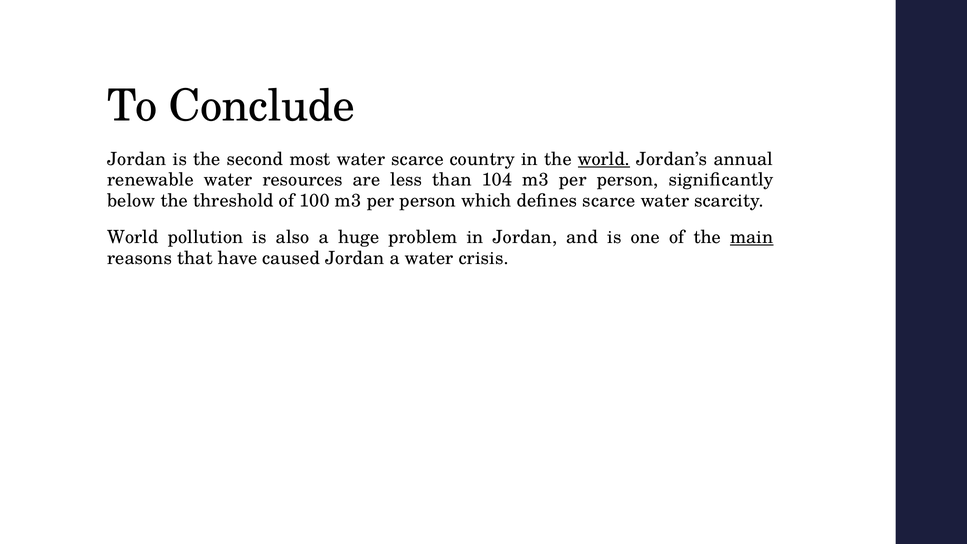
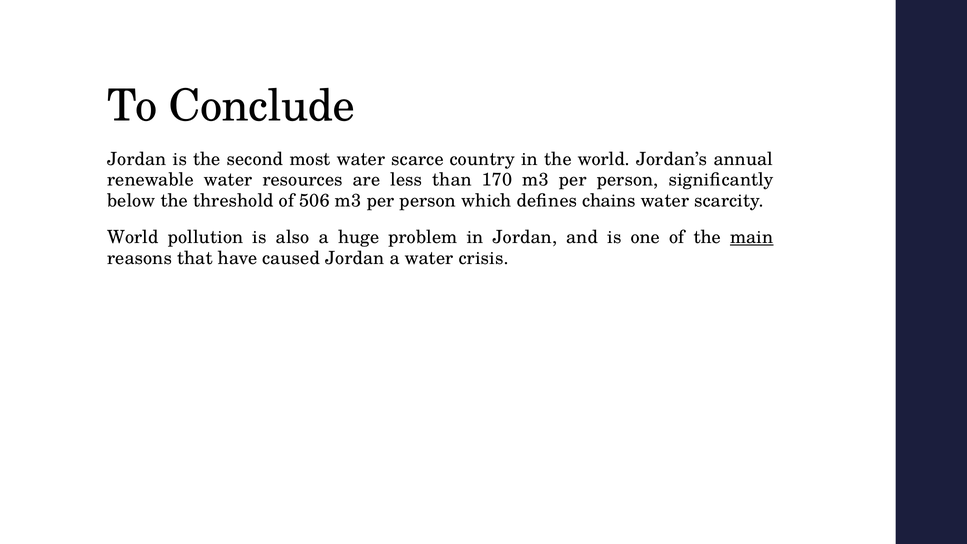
world at (604, 159) underline: present -> none
104: 104 -> 170
100: 100 -> 506
defines scarce: scarce -> chains
